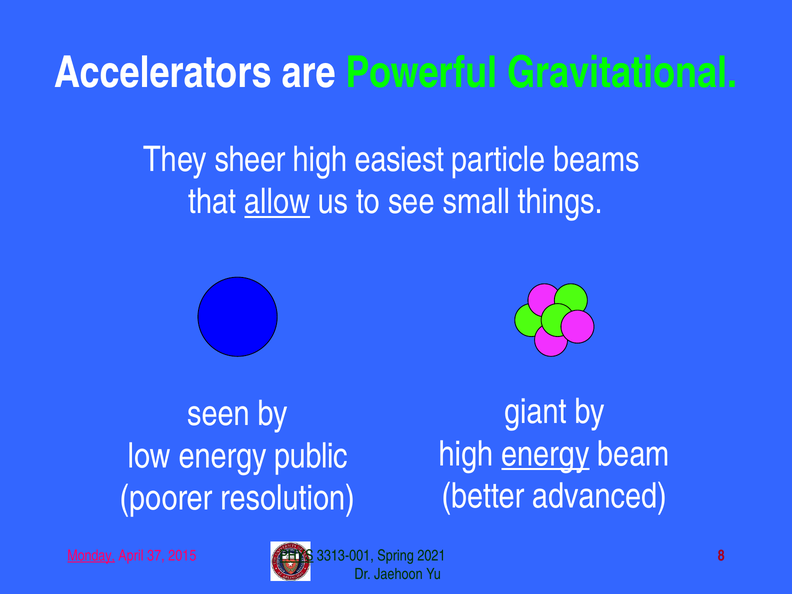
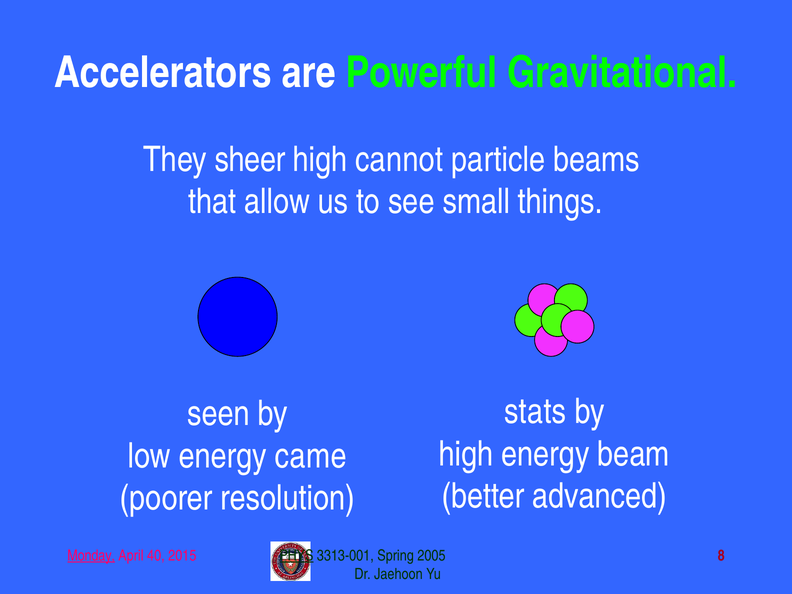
easiest: easiest -> cannot
allow underline: present -> none
giant: giant -> stats
energy at (545, 454) underline: present -> none
public: public -> came
37: 37 -> 40
2021: 2021 -> 2005
